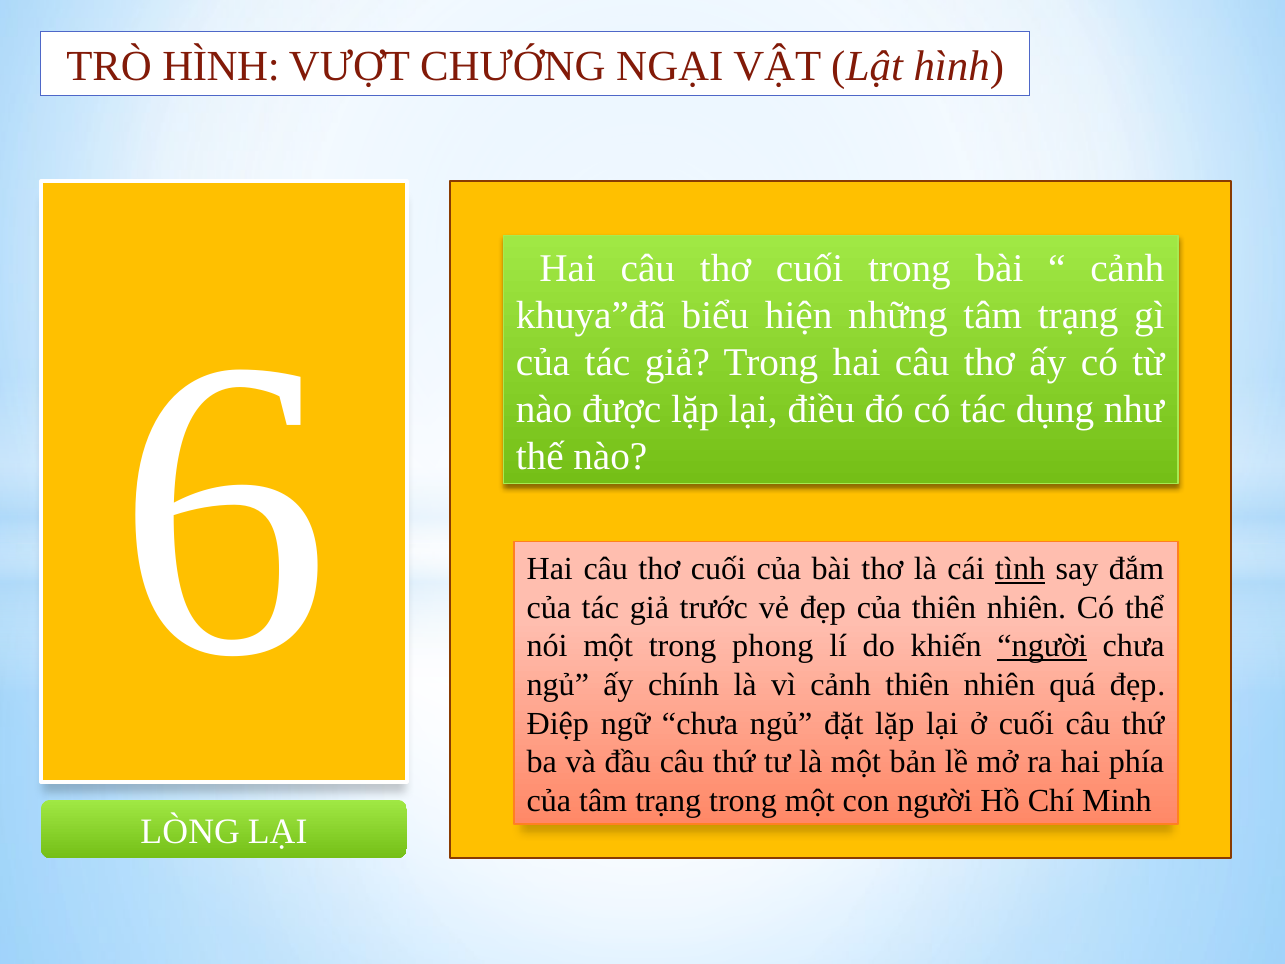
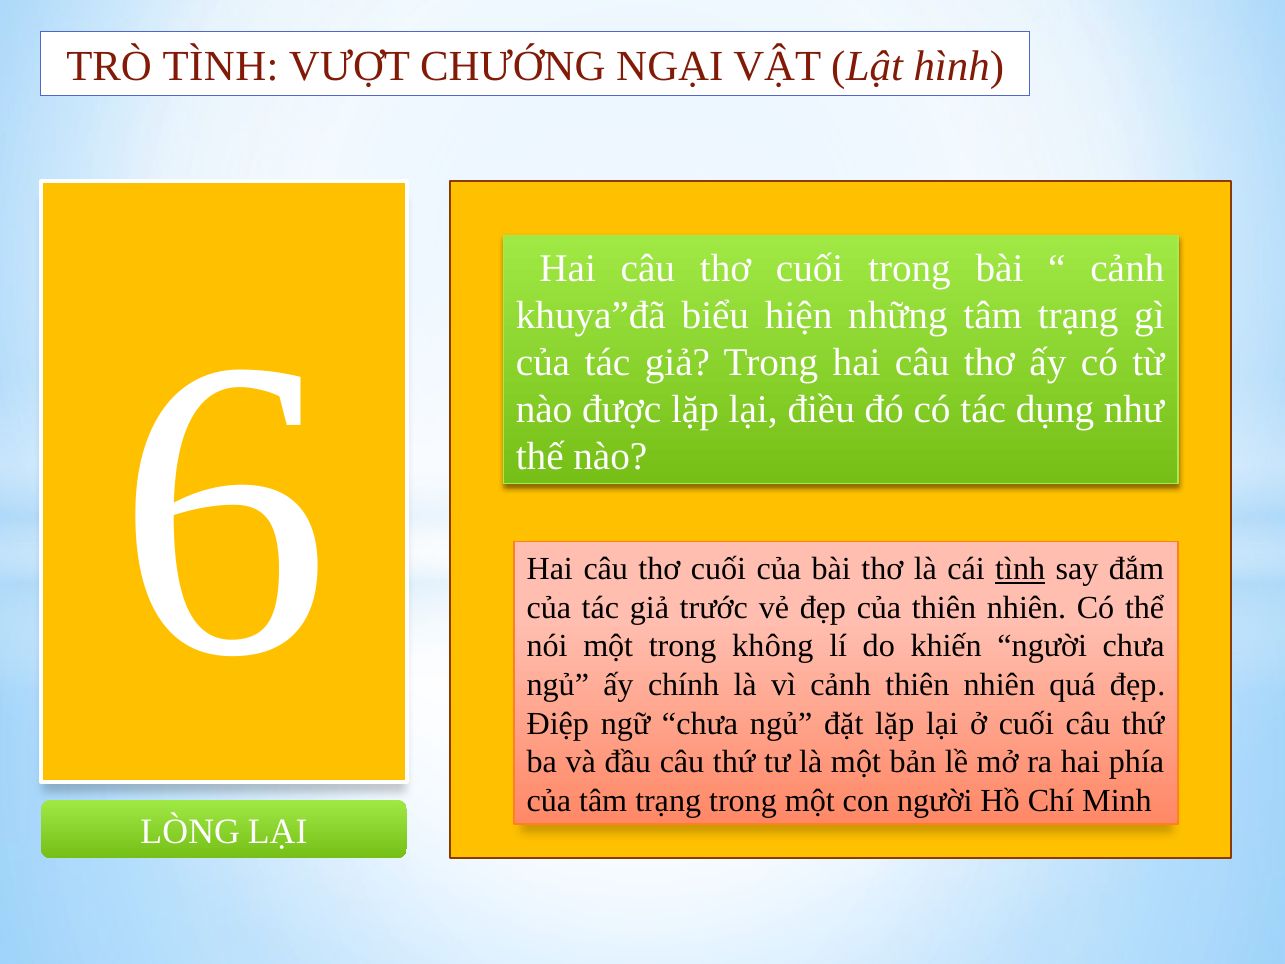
TRÒ HÌNH: HÌNH -> TÌNH
phong: phong -> không
người at (1042, 646) underline: present -> none
